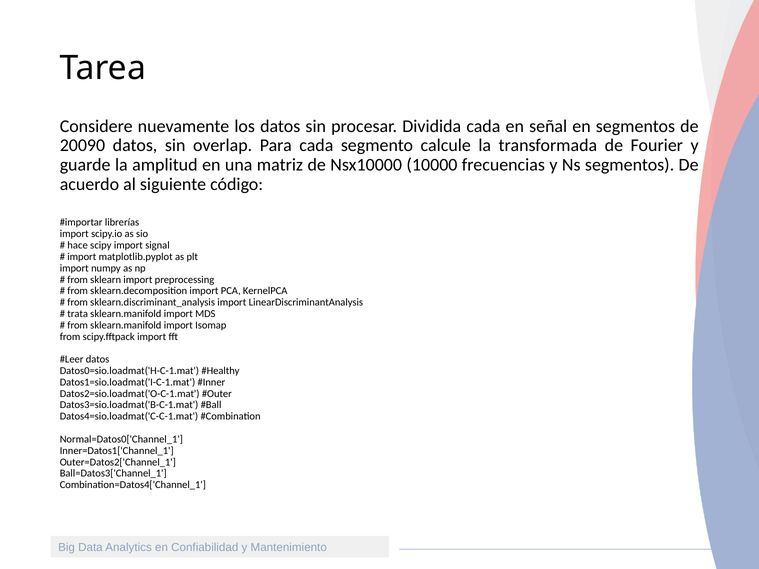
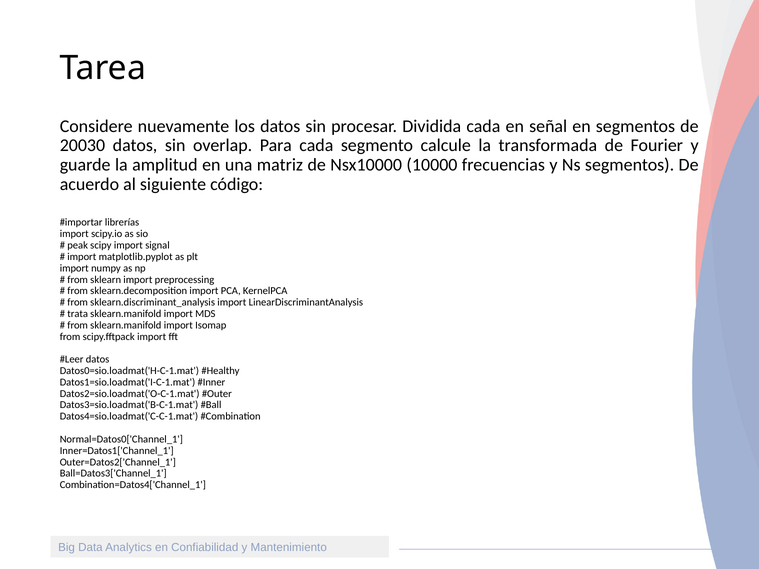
20090: 20090 -> 20030
hace: hace -> peak
